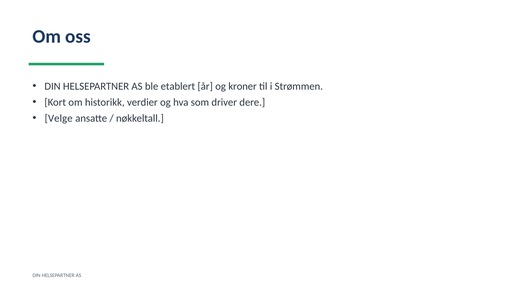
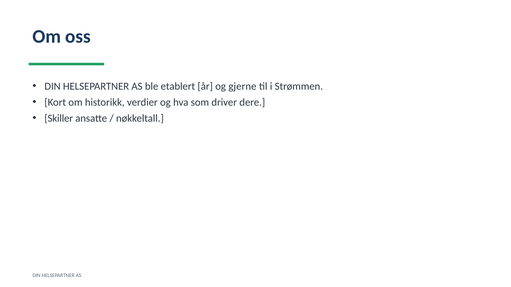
kroner: kroner -> gjerne
Velge: Velge -> Skiller
